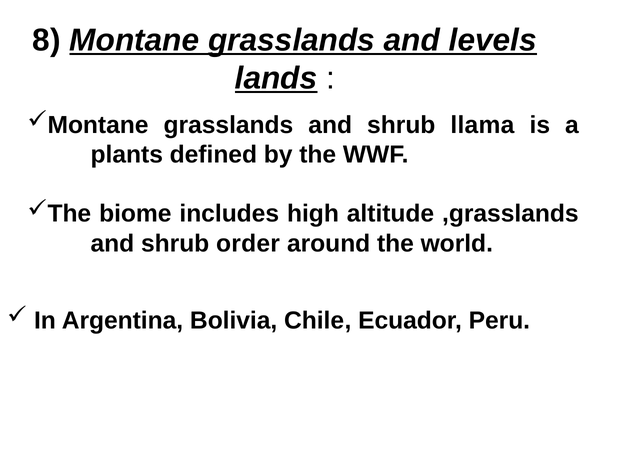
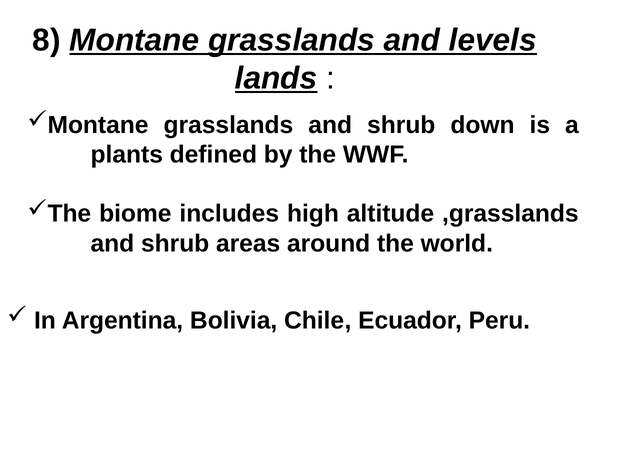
llama: llama -> down
order: order -> areas
